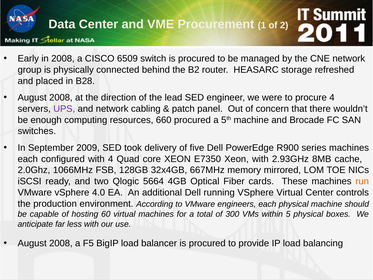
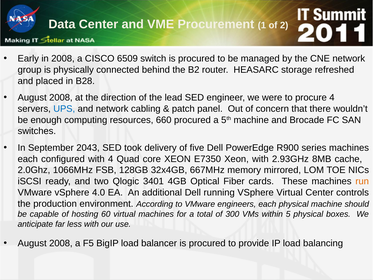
UPS colour: purple -> blue
2009: 2009 -> 2043
5664: 5664 -> 3401
